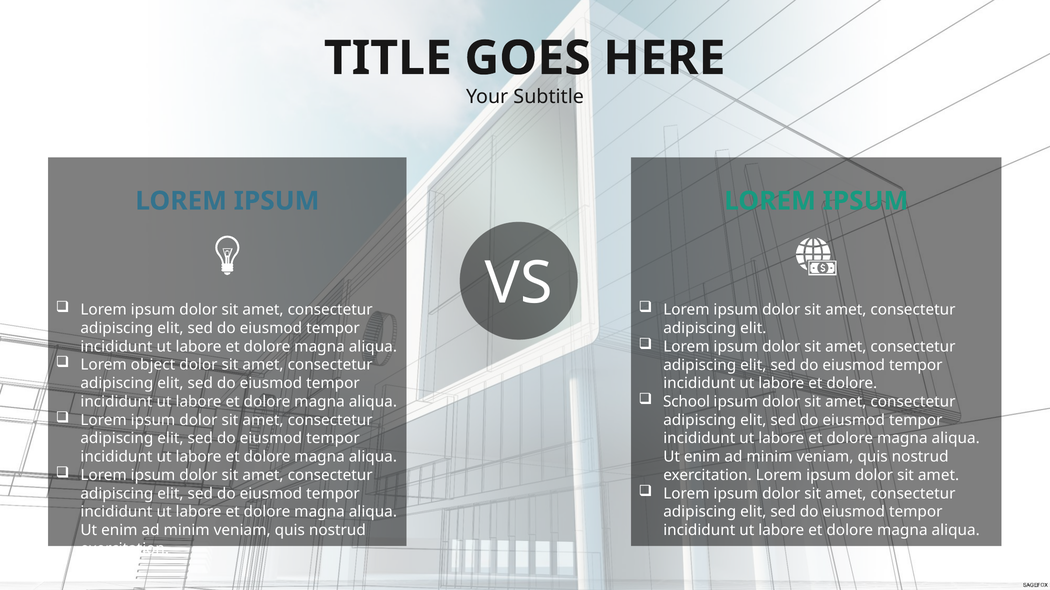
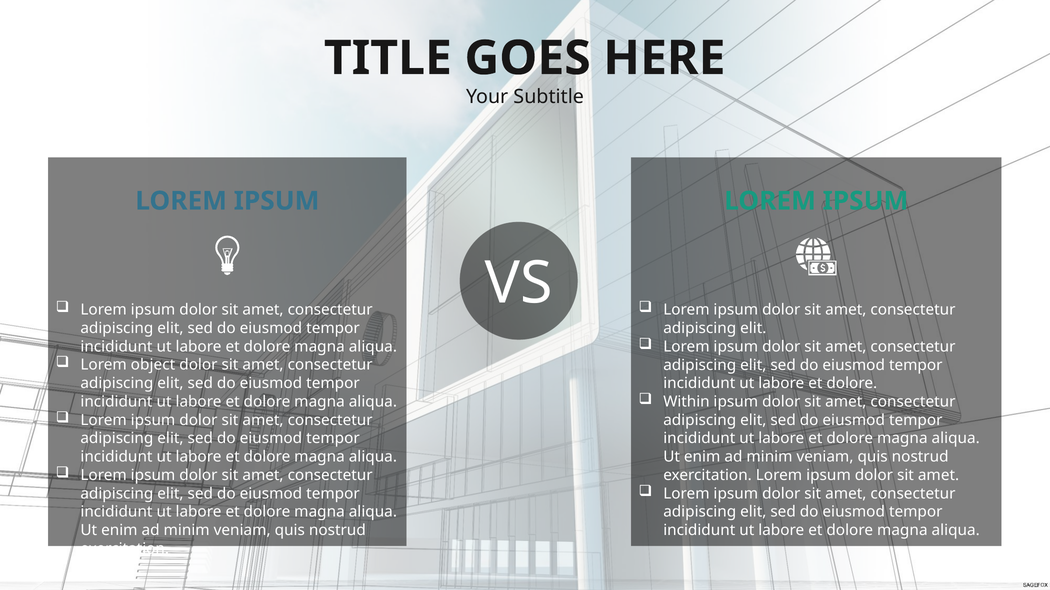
School: School -> Within
